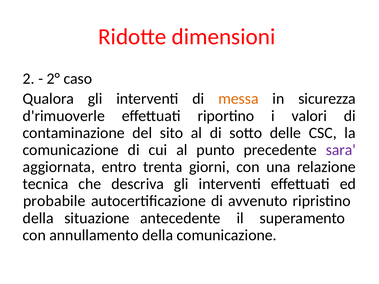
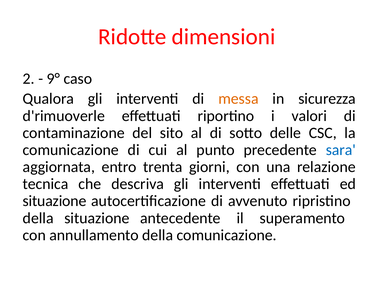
2°: 2° -> 9°
sara colour: purple -> blue
probabile at (54, 201): probabile -> situazione
